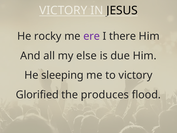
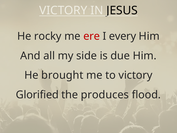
ere colour: purple -> red
there: there -> every
else: else -> side
sleeping: sleeping -> brought
